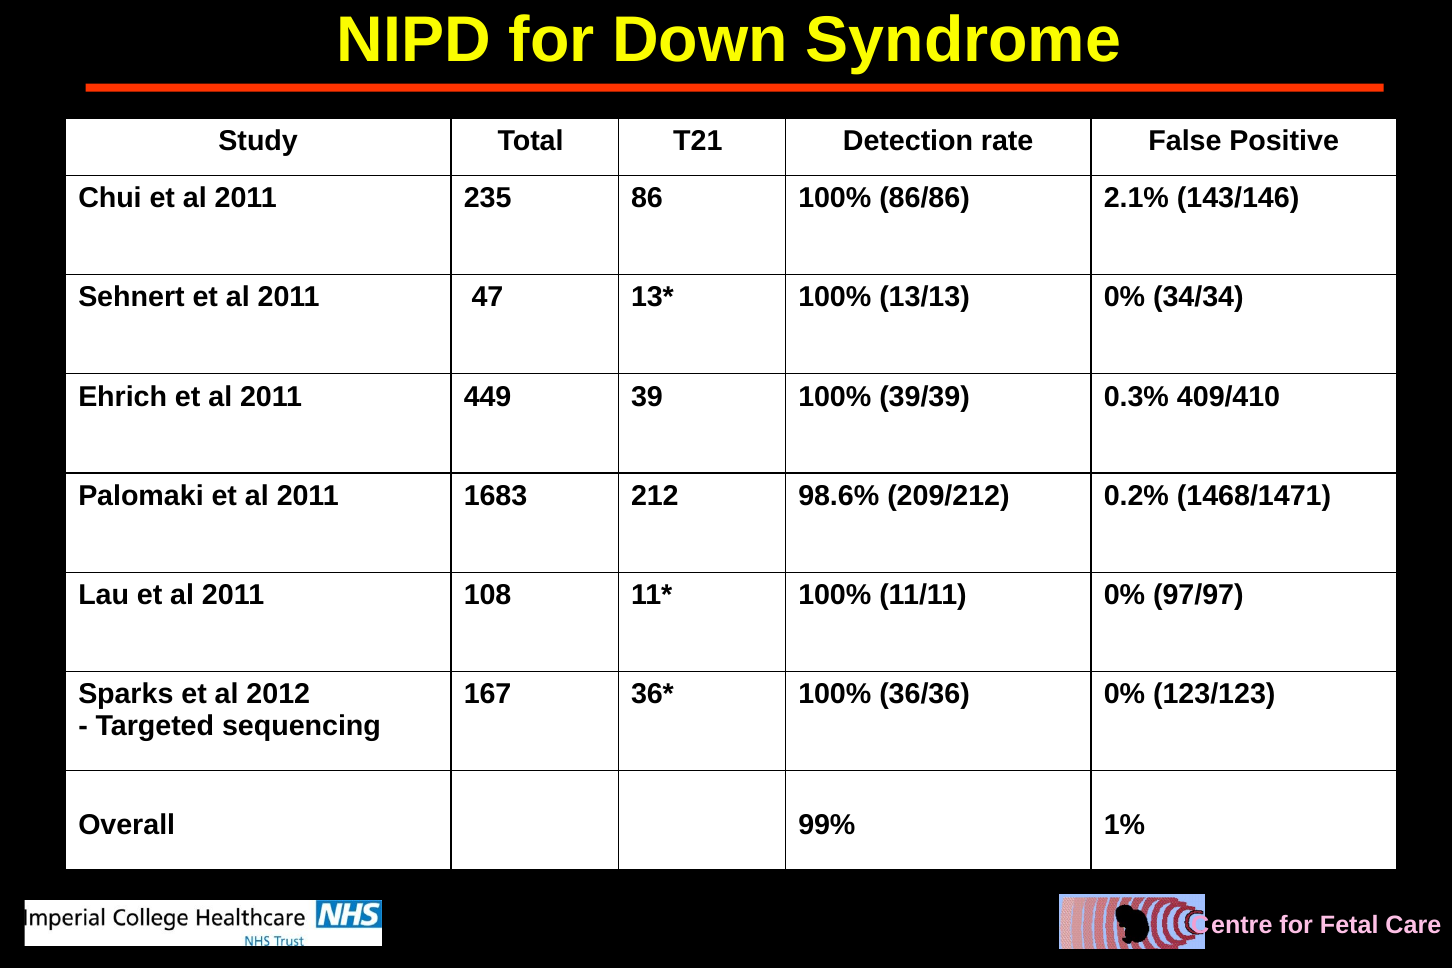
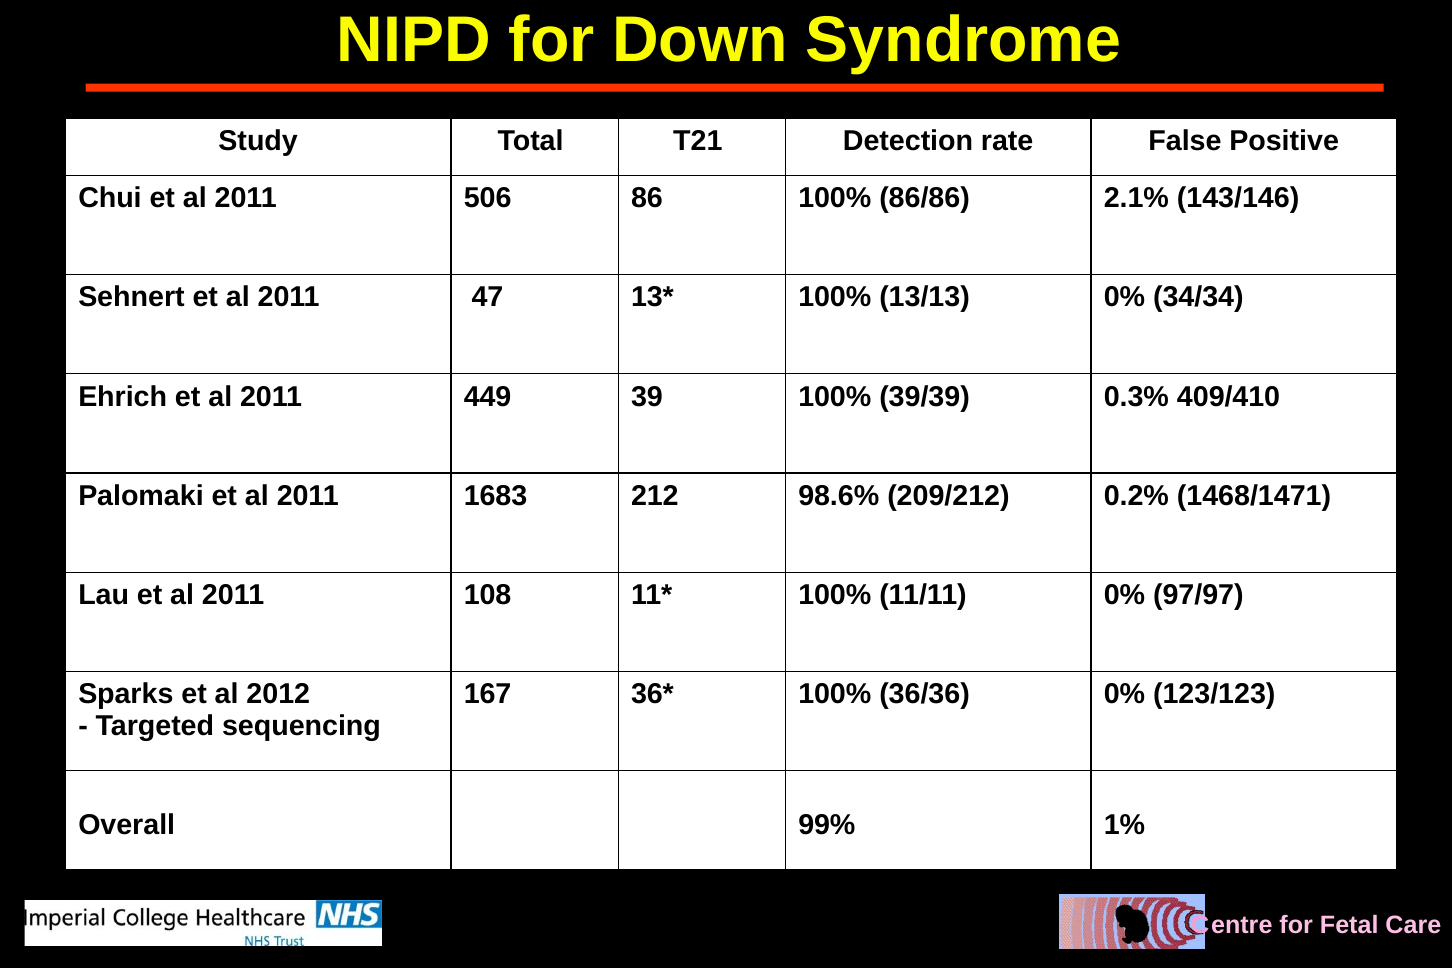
235: 235 -> 506
